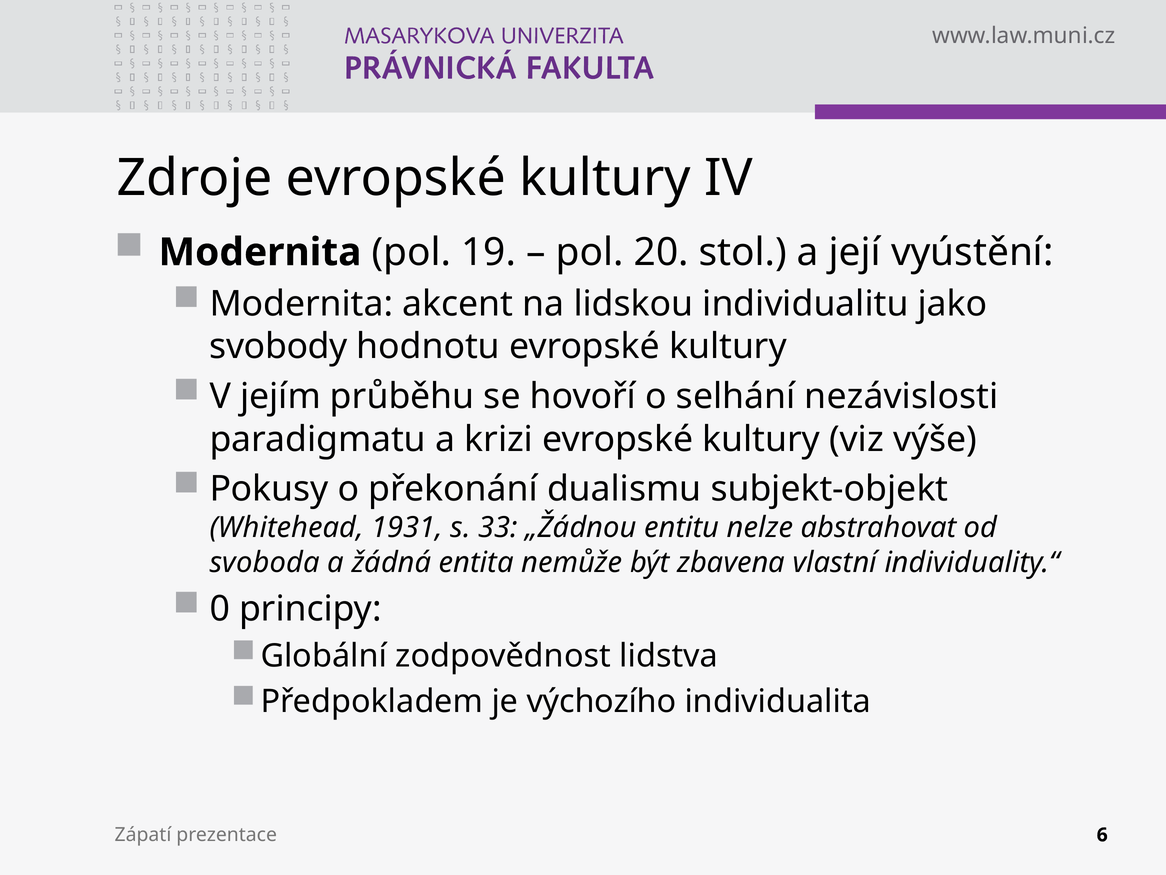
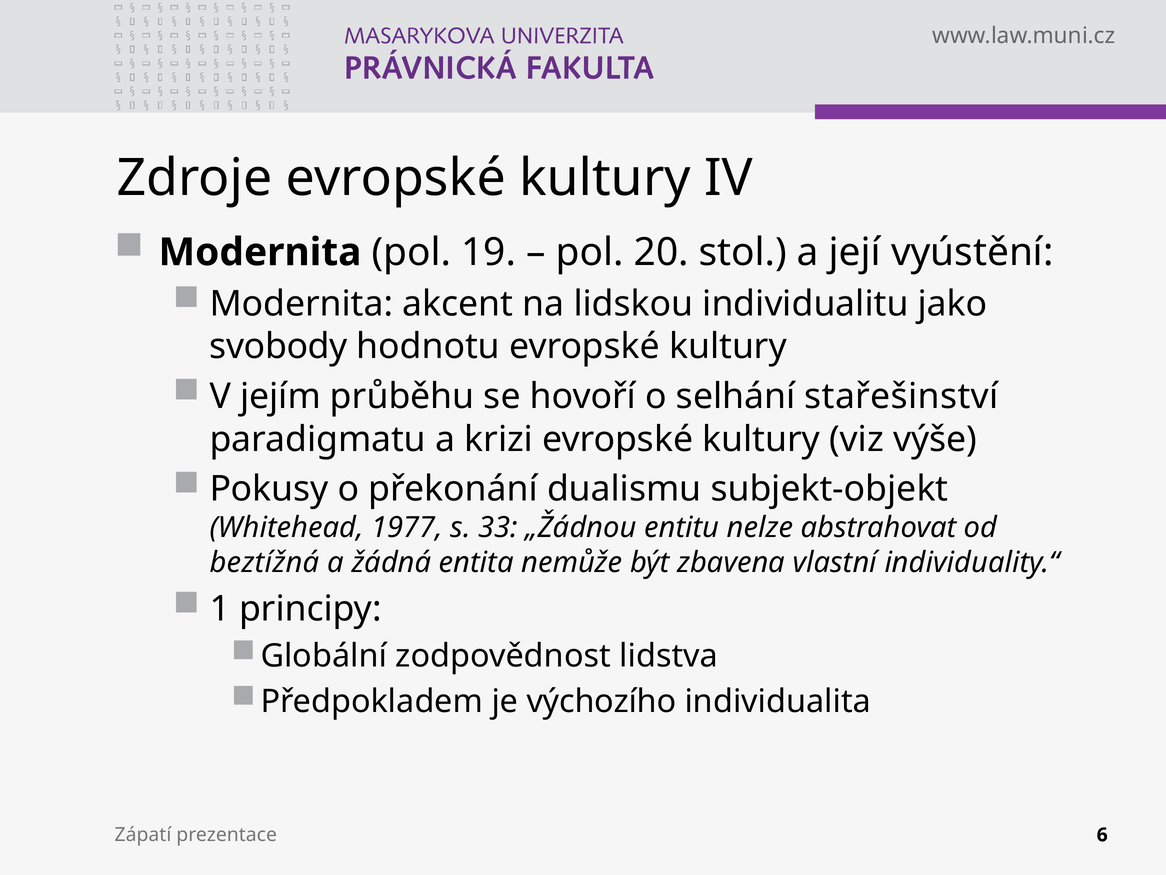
nezávislosti: nezávislosti -> stařešinství
1931: 1931 -> 1977
svoboda: svoboda -> beztížná
0: 0 -> 1
